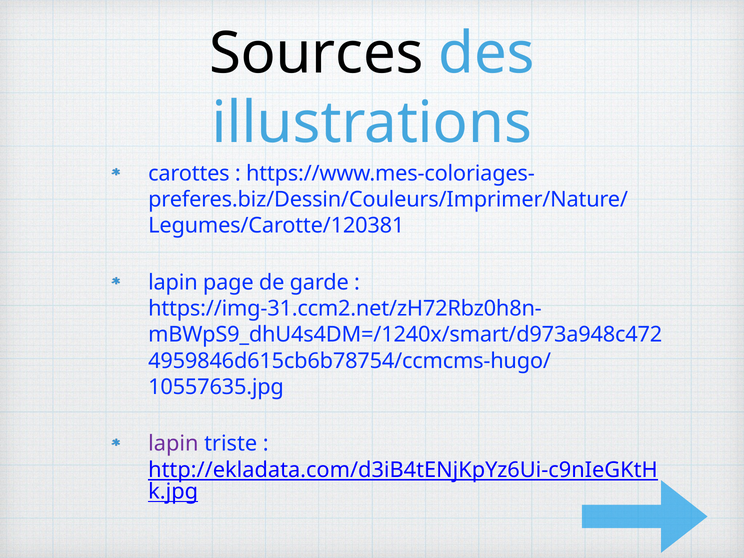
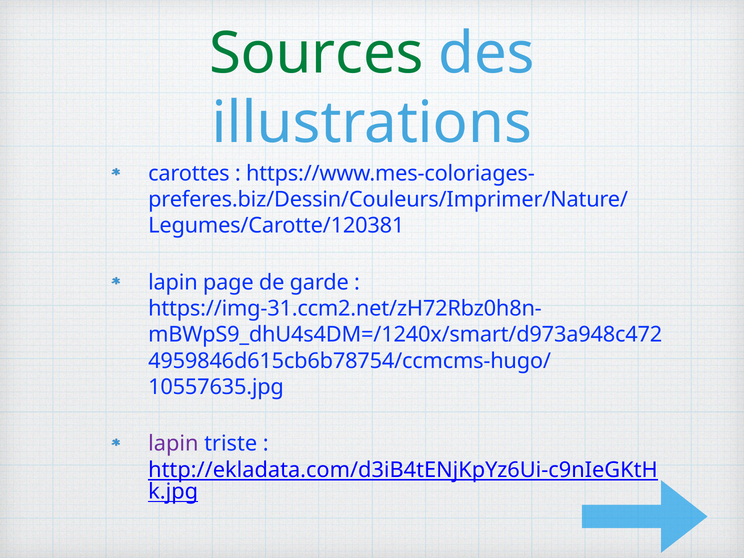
Sources colour: black -> green
